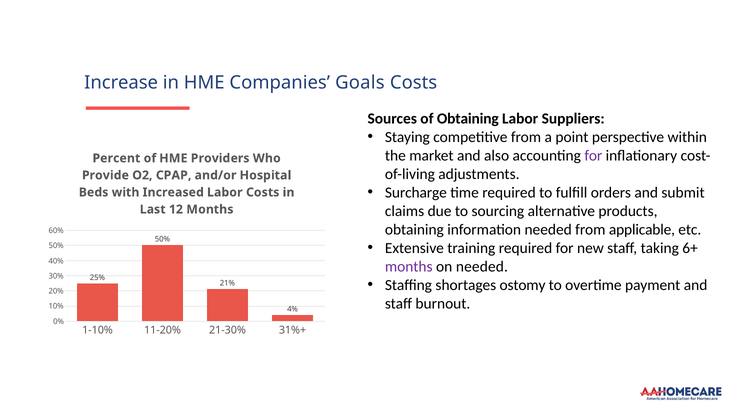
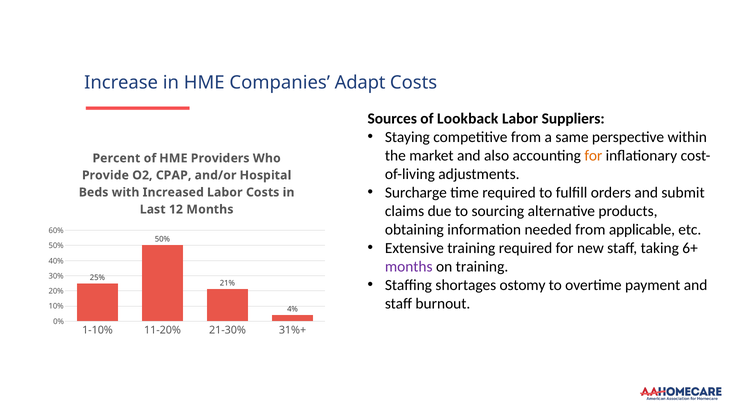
Goals: Goals -> Adapt
of Obtaining: Obtaining -> Lookback
point: point -> same
for at (593, 156) colour: purple -> orange
on needed: needed -> training
